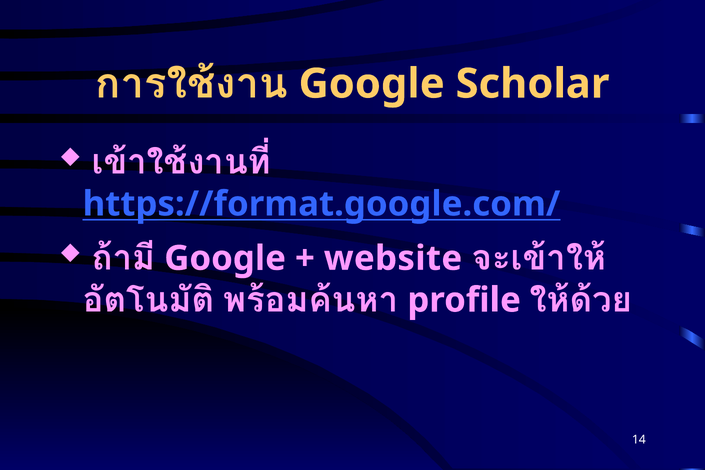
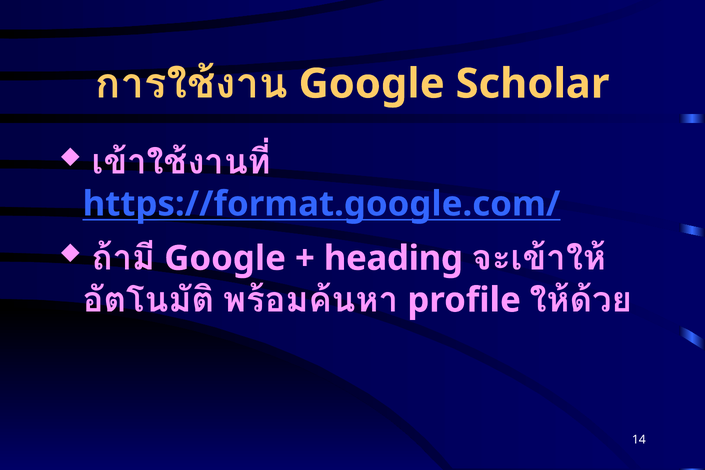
website: website -> heading
